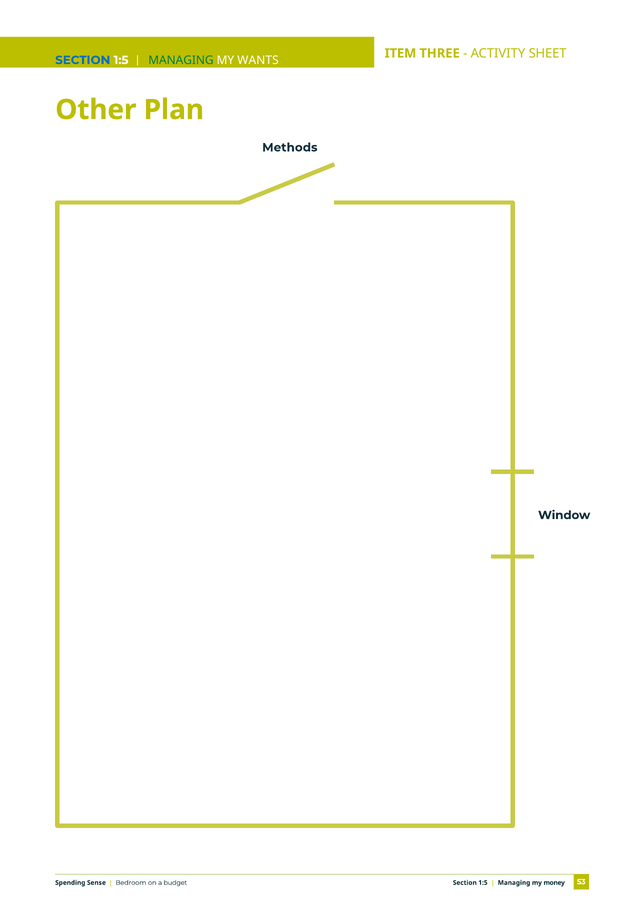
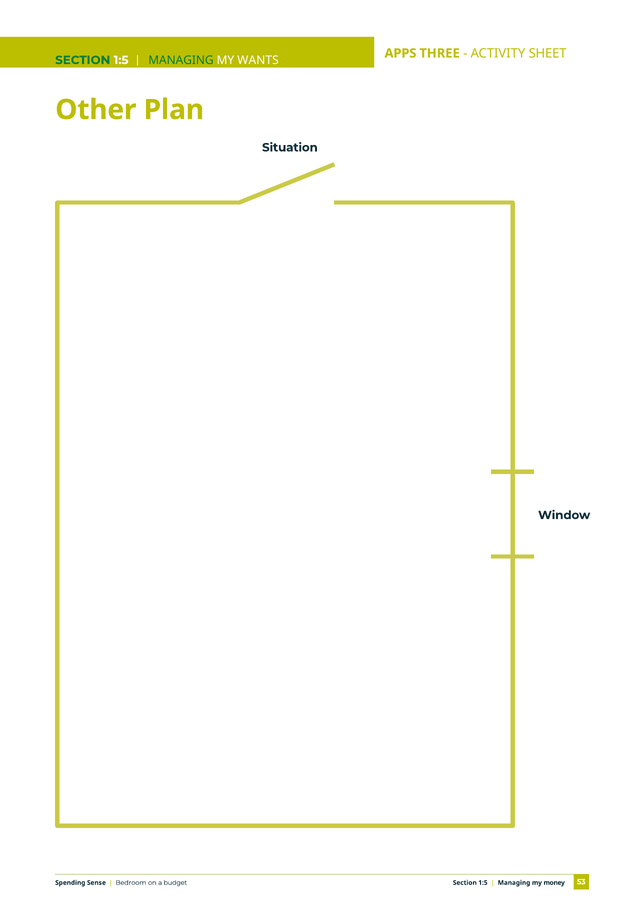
ITEM: ITEM -> APPS
SECTION at (83, 60) colour: blue -> green
Methods: Methods -> Situation
